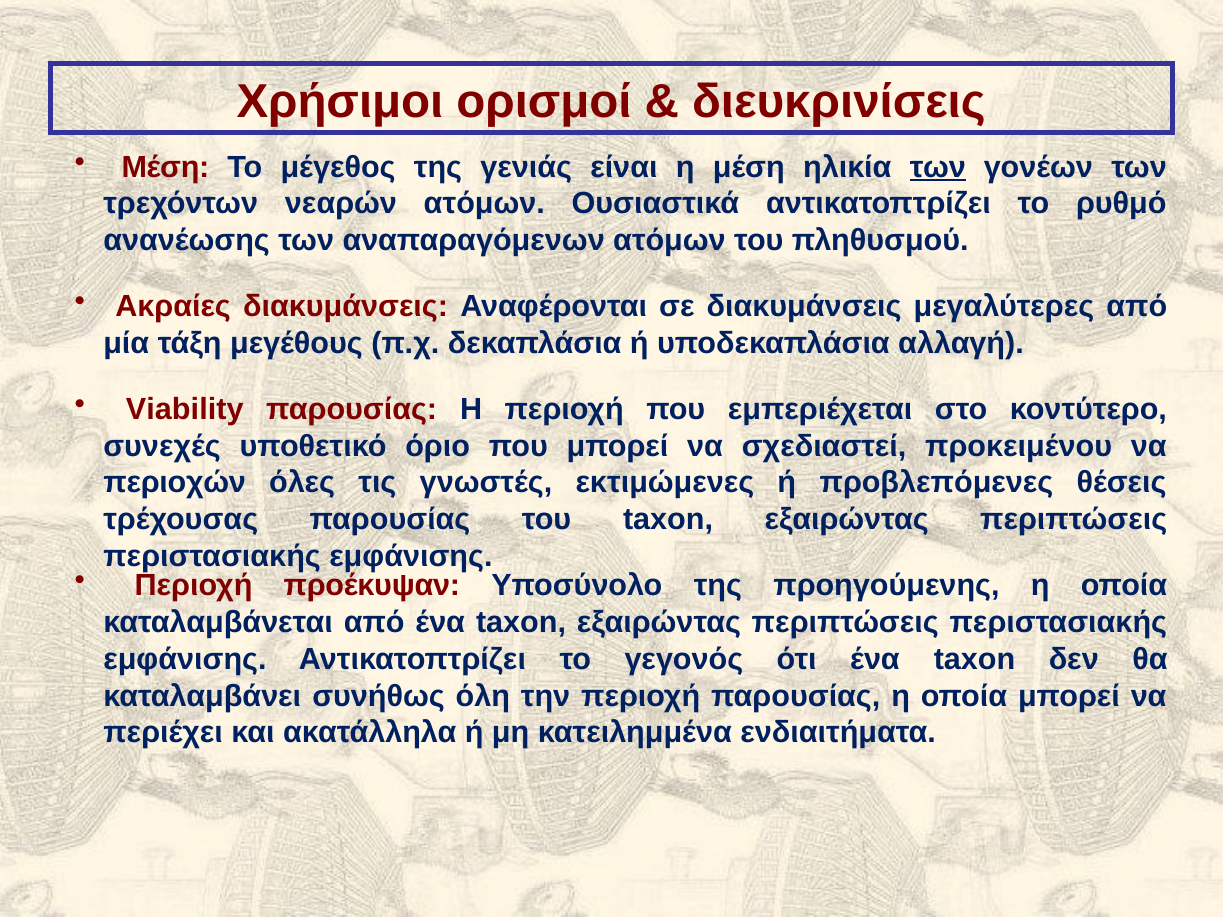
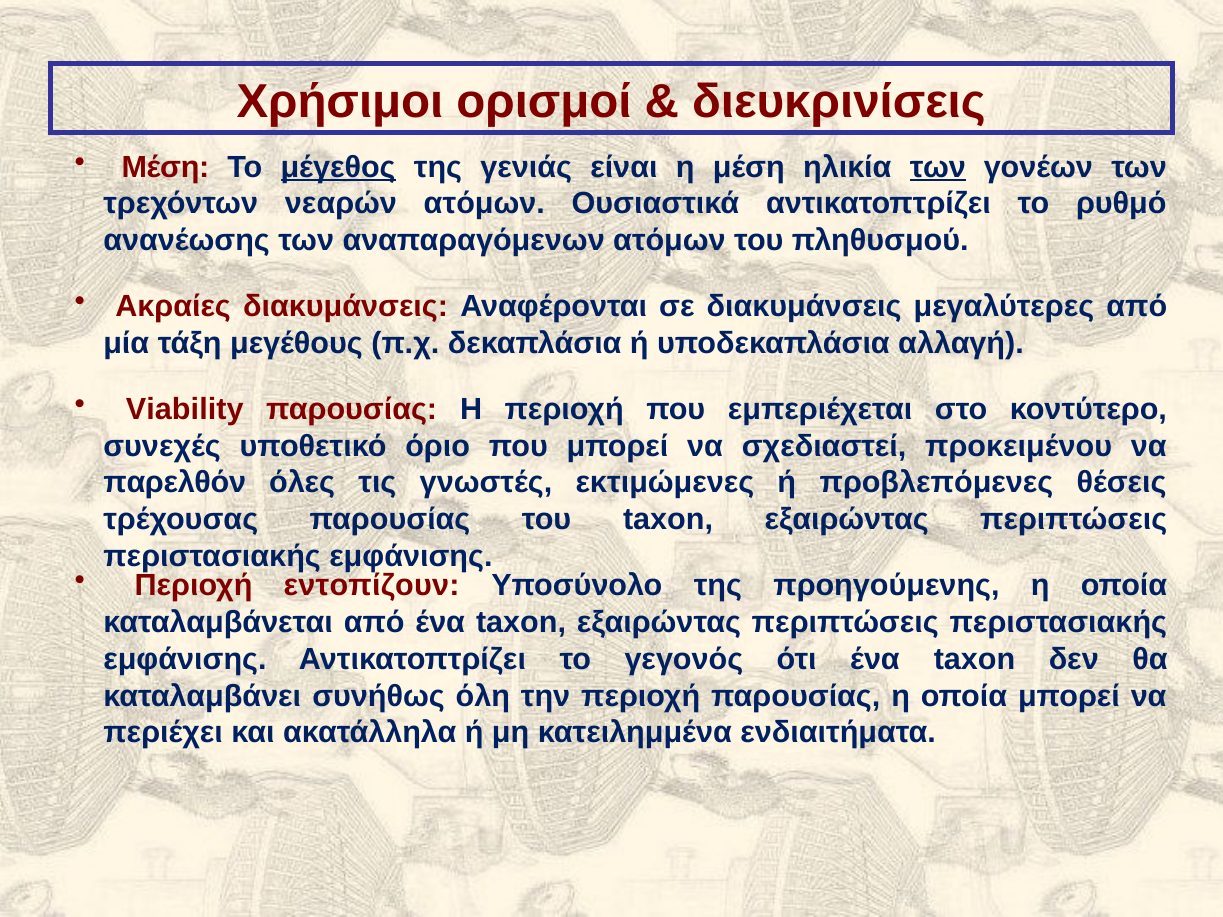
μέγεθος underline: none -> present
περιοχών: περιοχών -> παρελθόν
προέκυψαν: προέκυψαν -> εντοπίζουν
